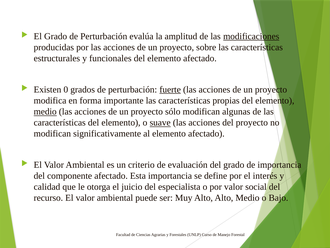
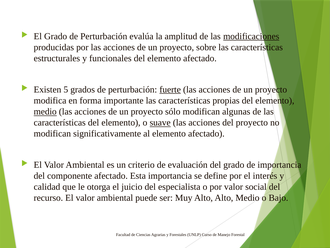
0: 0 -> 5
